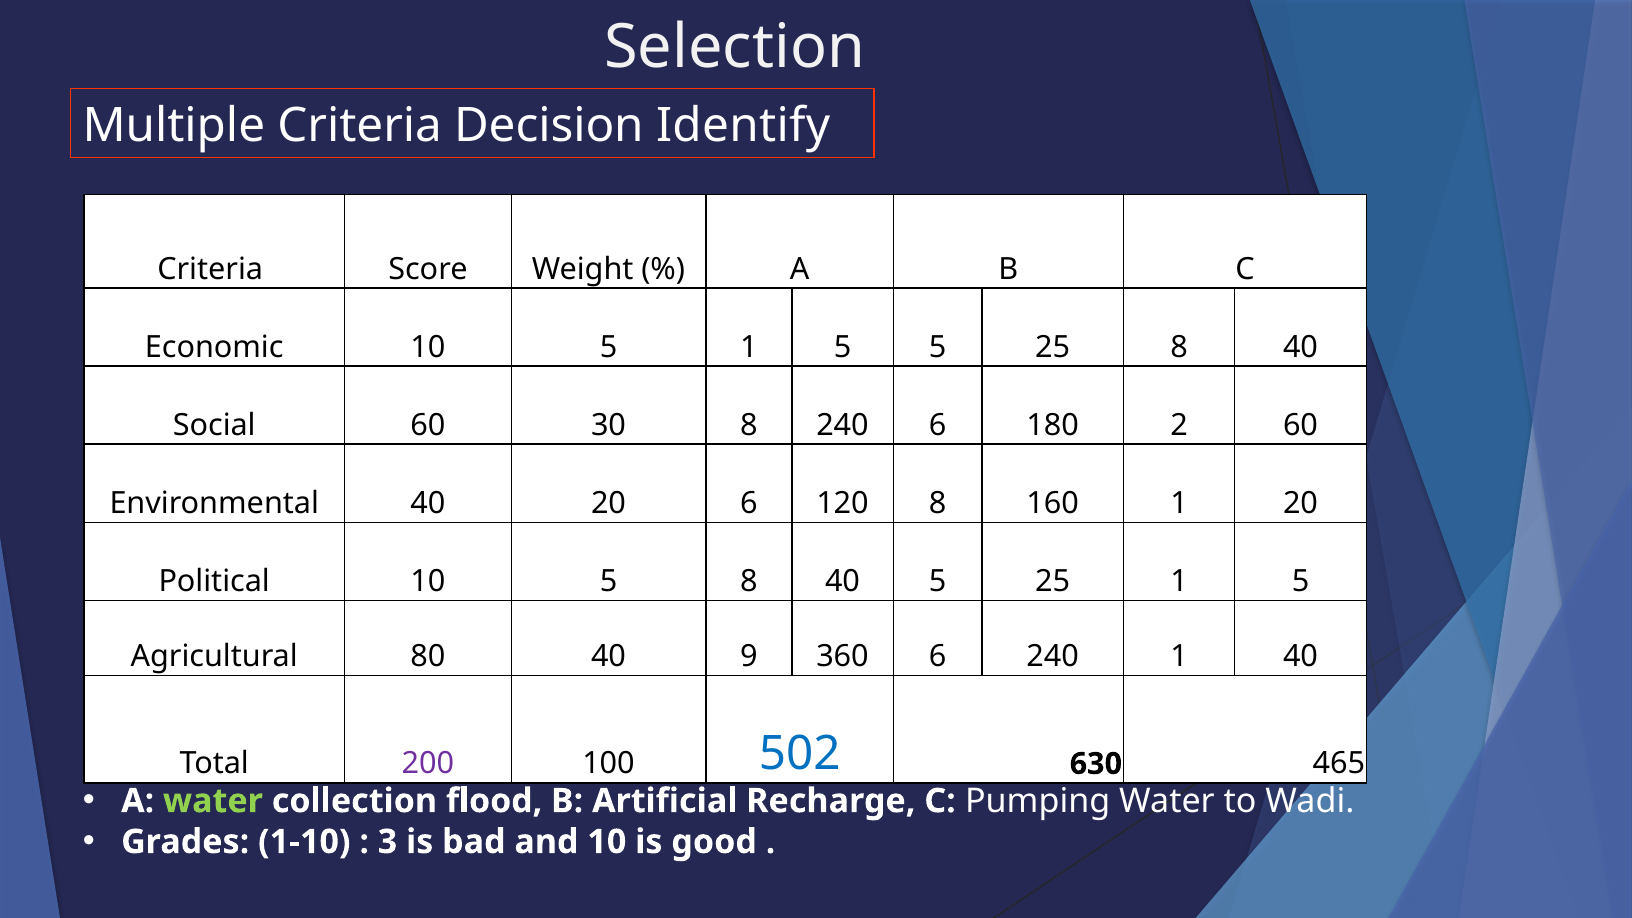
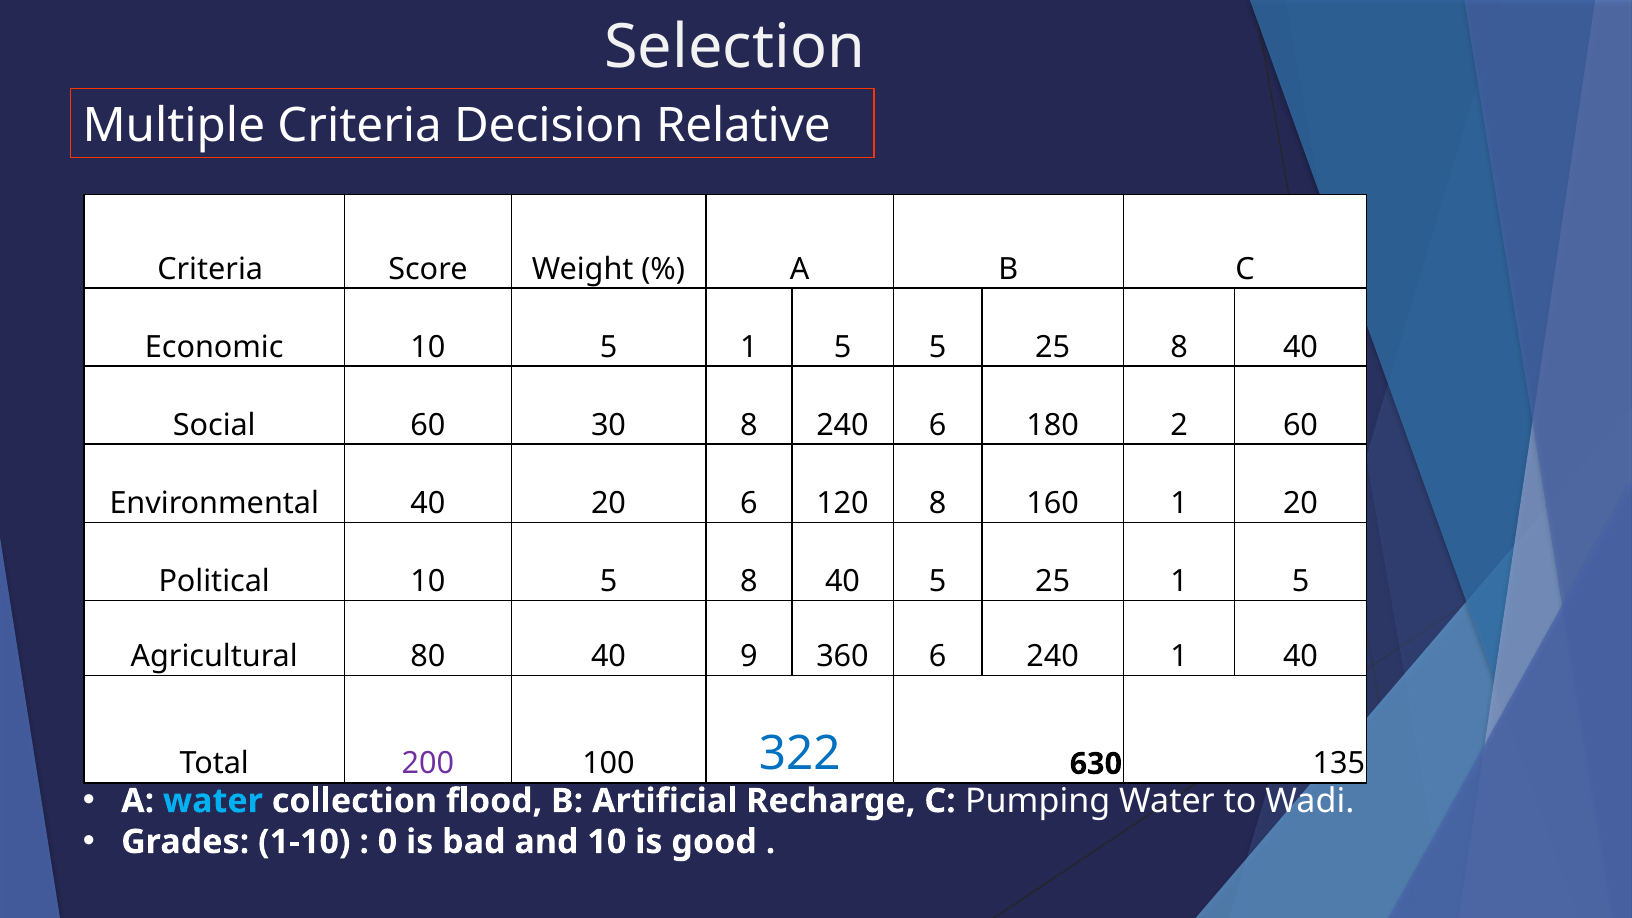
Identify: Identify -> Relative
502: 502 -> 322
465: 465 -> 135
water at (213, 801) colour: light green -> light blue
3: 3 -> 0
